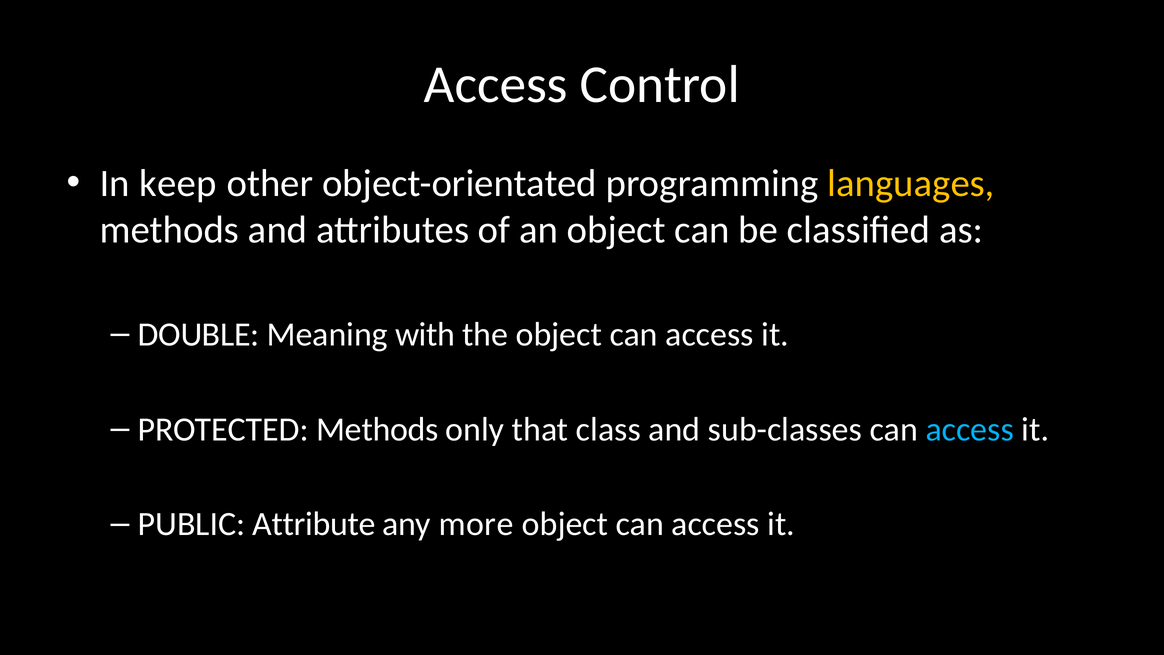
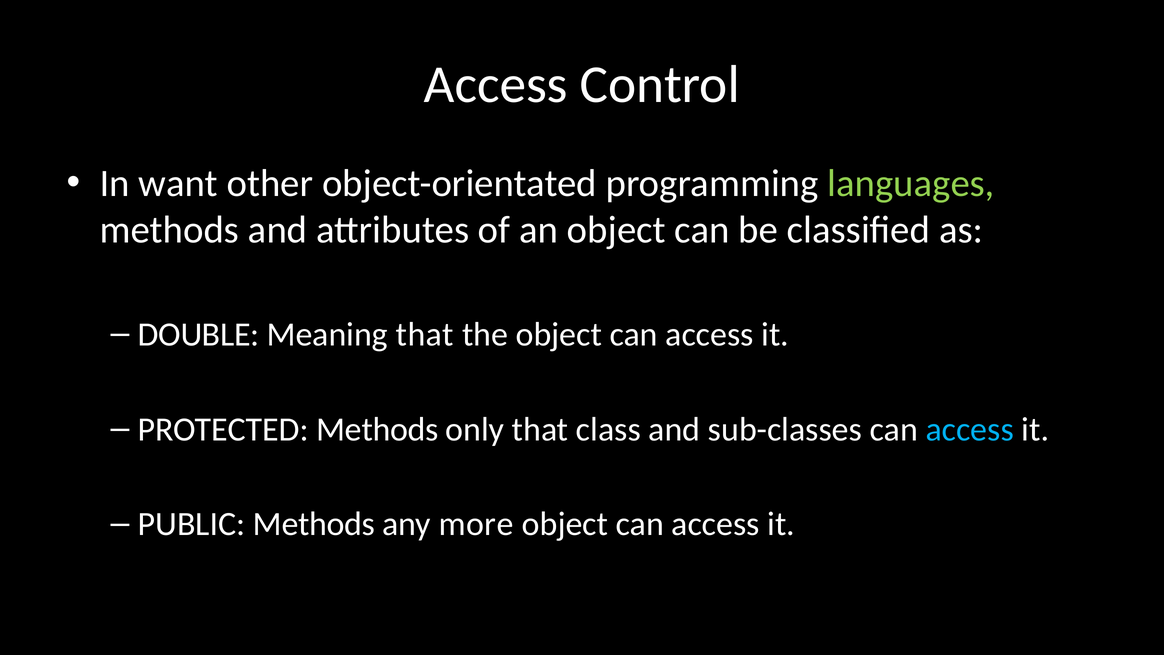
keep: keep -> want
languages colour: yellow -> light green
Meaning with: with -> that
PUBLIC Attribute: Attribute -> Methods
